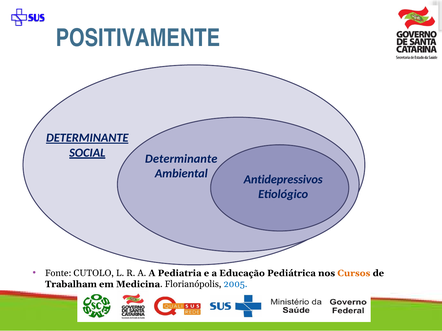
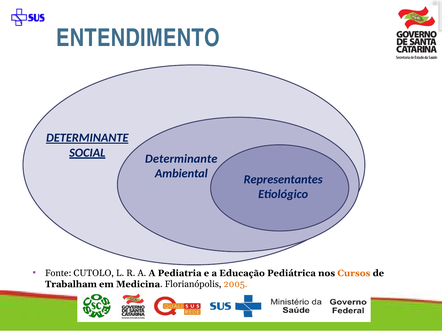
POSITIVAMENTE: POSITIVAMENTE -> ENTENDIMENTO
Antidepressivos: Antidepressivos -> Representantes
2005 colour: blue -> orange
